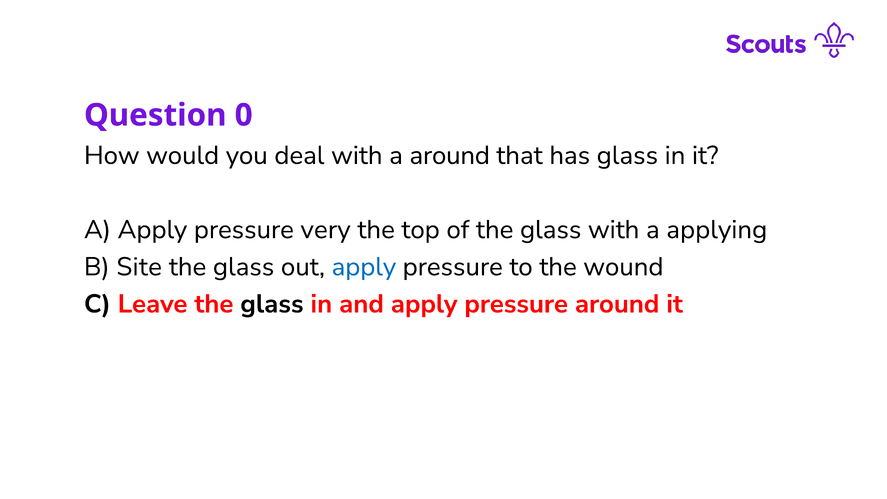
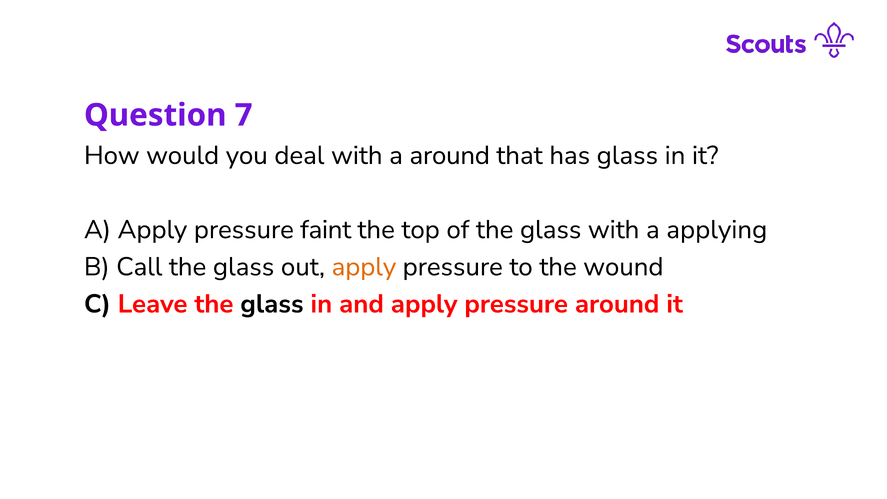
0: 0 -> 7
very: very -> faint
Site: Site -> Call
apply at (364, 267) colour: blue -> orange
